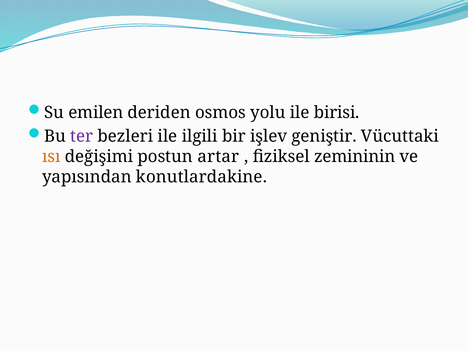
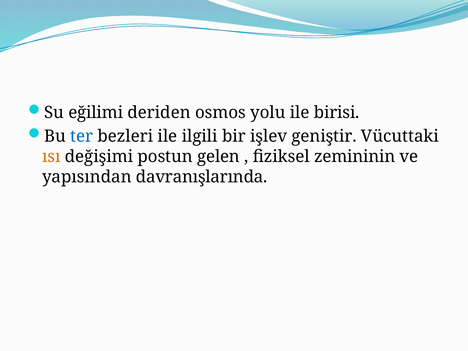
emilen: emilen -> eğilimi
ter colour: purple -> blue
artar: artar -> gelen
konutlardakine: konutlardakine -> davranışlarında
